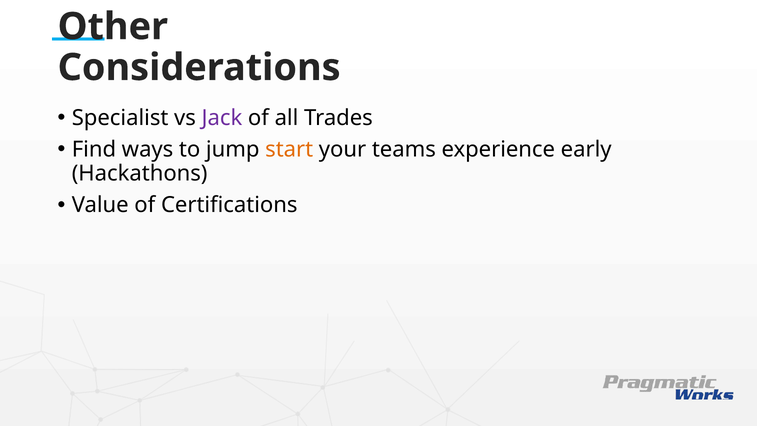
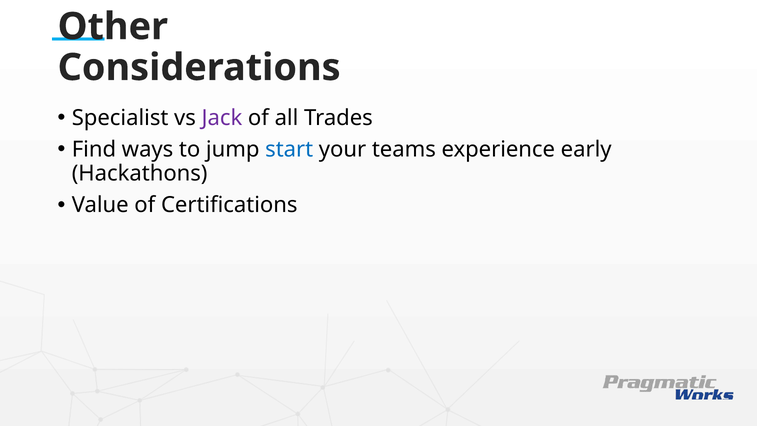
start colour: orange -> blue
